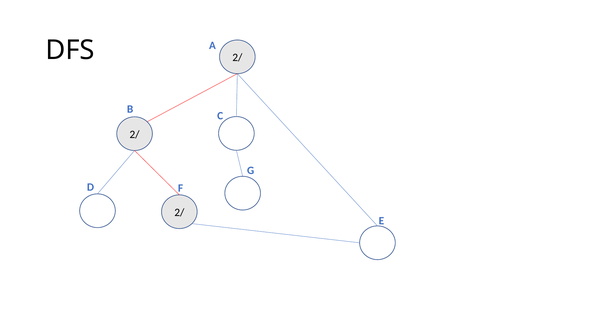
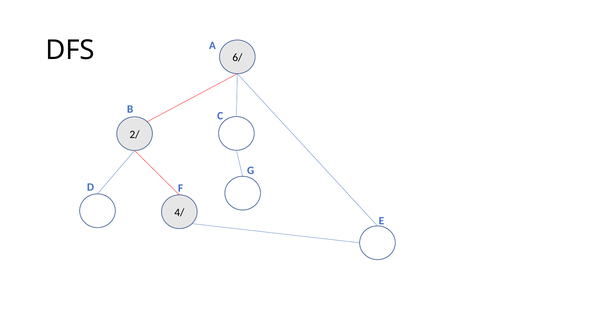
DFS 2/: 2/ -> 6/
2/ at (179, 212): 2/ -> 4/
